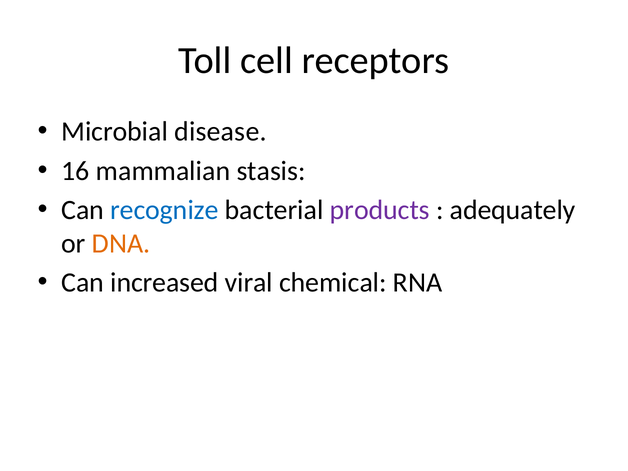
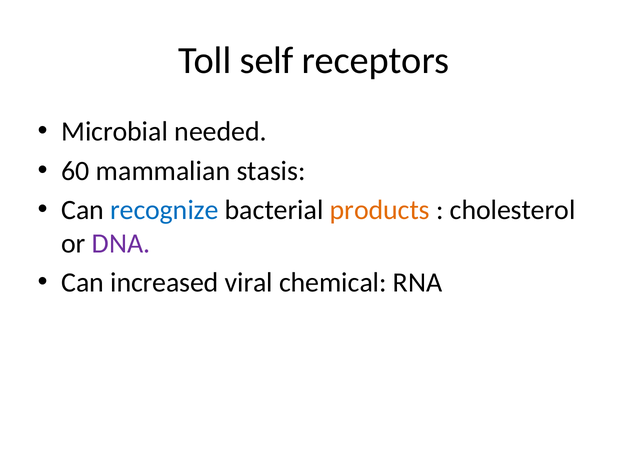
cell: cell -> self
disease: disease -> needed
16: 16 -> 60
products colour: purple -> orange
adequately: adequately -> cholesterol
DNA colour: orange -> purple
